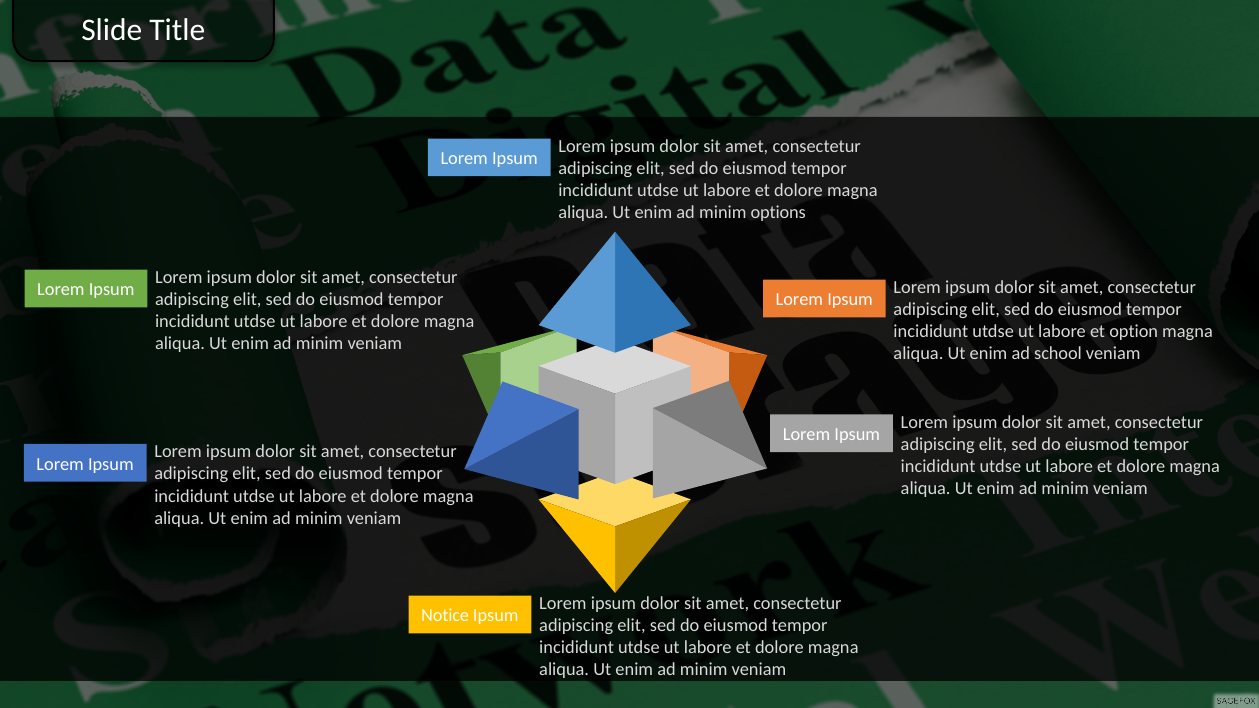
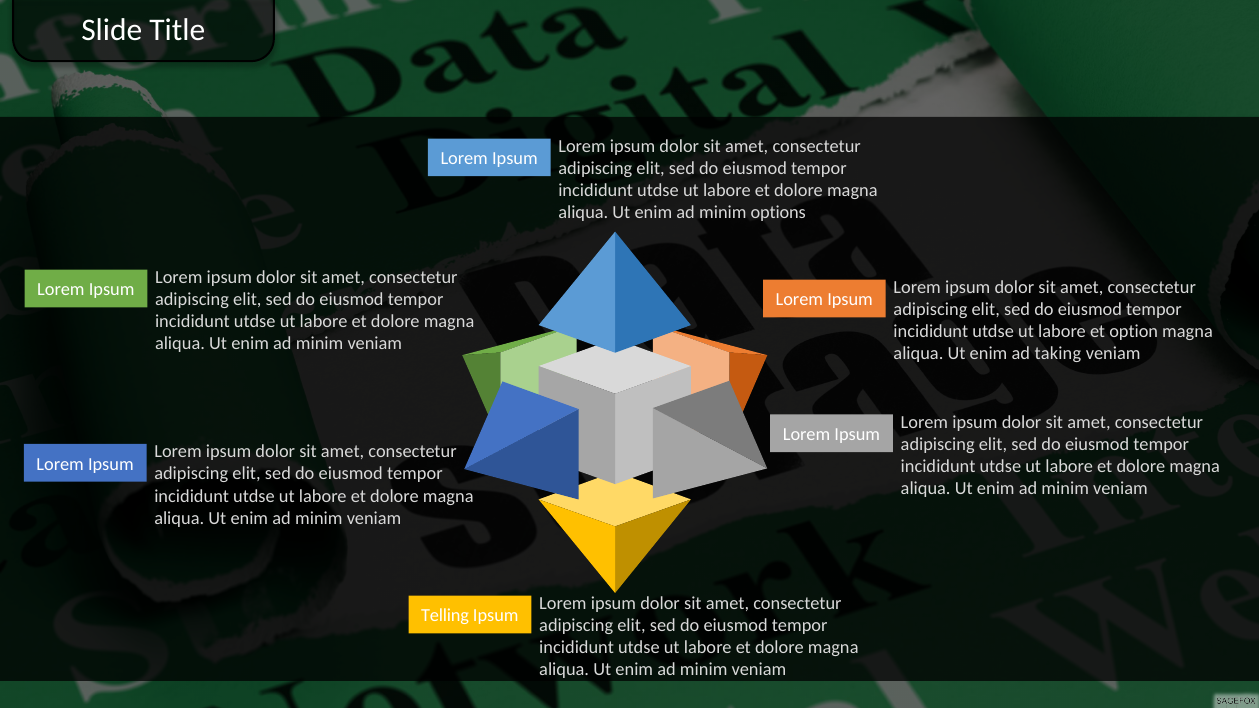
school: school -> taking
Notice: Notice -> Telling
